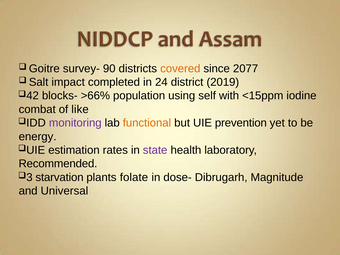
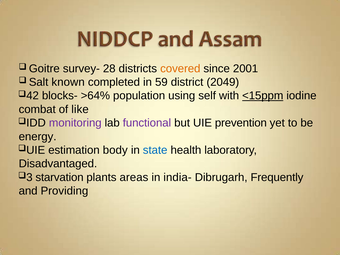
90: 90 -> 28
2077: 2077 -> 2001
impact: impact -> known
24: 24 -> 59
2019: 2019 -> 2049
>66%: >66% -> >64%
<15ppm underline: none -> present
functional colour: orange -> purple
rates: rates -> body
state colour: purple -> blue
Recommended: Recommended -> Disadvantaged
folate: folate -> areas
dose-: dose- -> india-
Magnitude: Magnitude -> Frequently
Universal: Universal -> Providing
